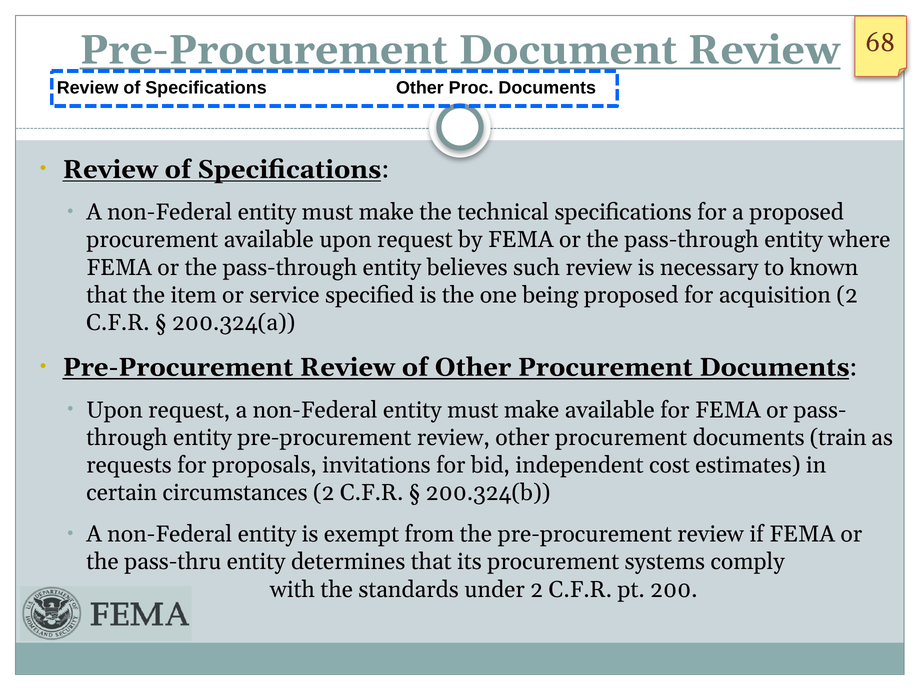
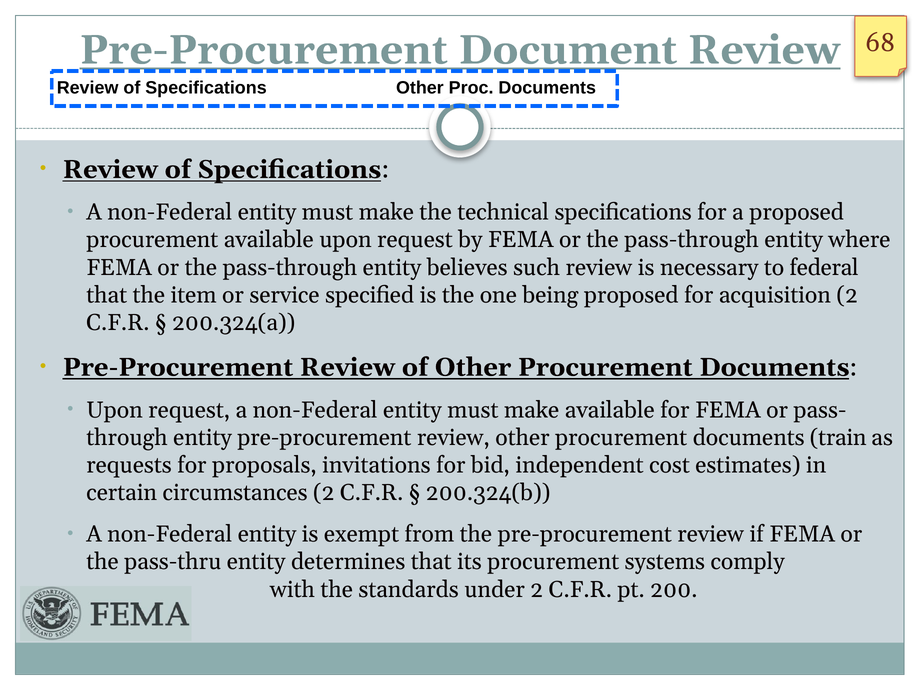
known: known -> federal
